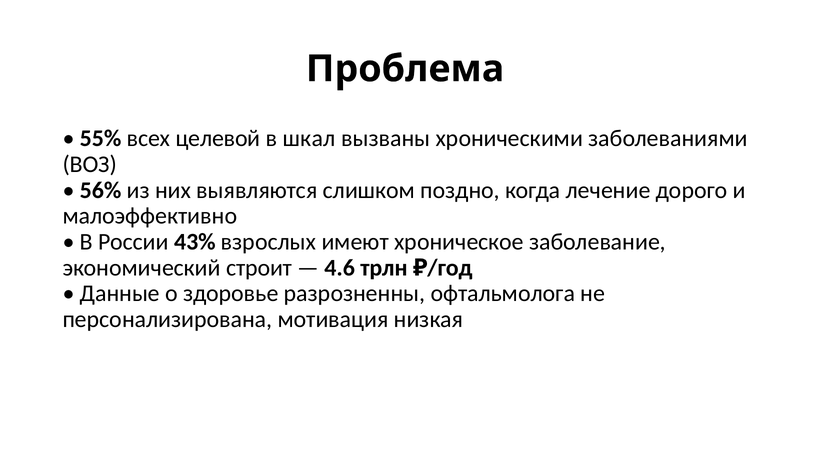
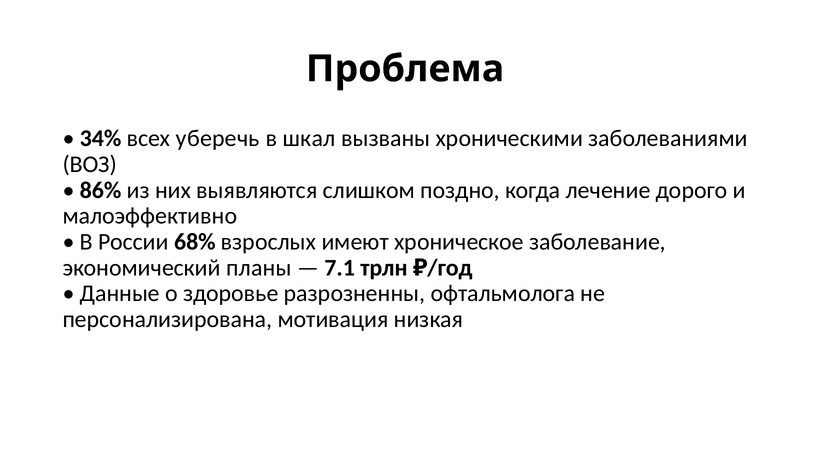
55%: 55% -> 34%
целевой: целевой -> уберечь
56%: 56% -> 86%
43%: 43% -> 68%
строит: строит -> планы
4.6: 4.6 -> 7.1
